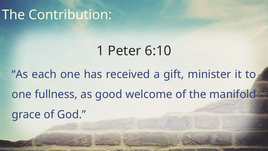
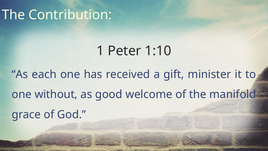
6:10: 6:10 -> 1:10
fullness: fullness -> without
